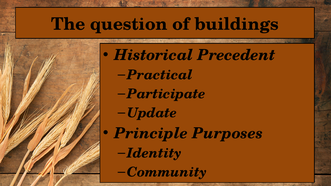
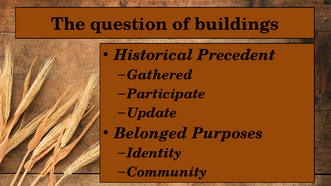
Practical: Practical -> Gathered
Principle: Principle -> Belonged
